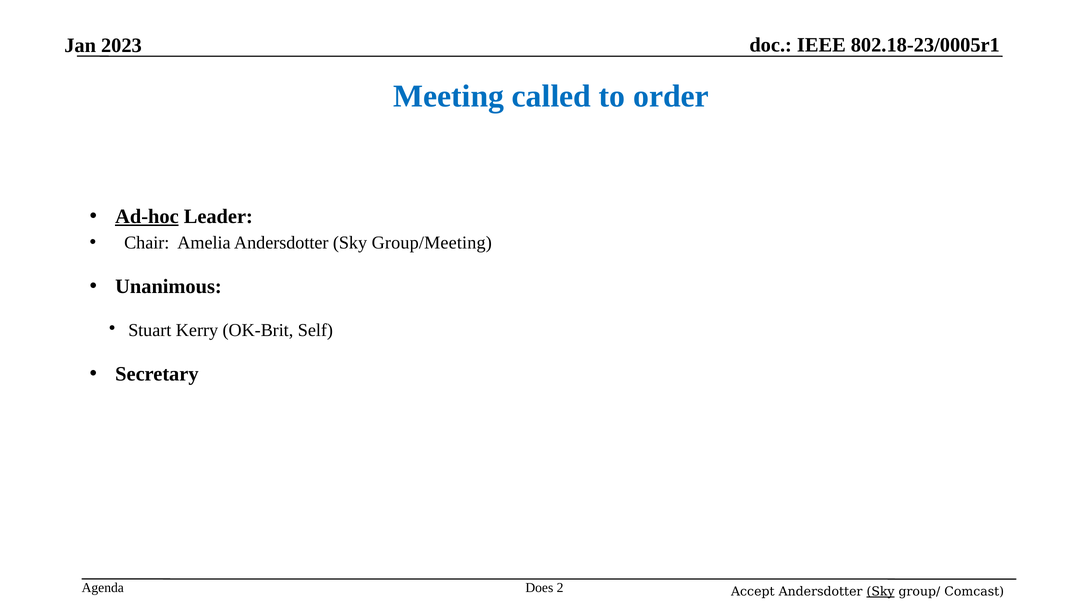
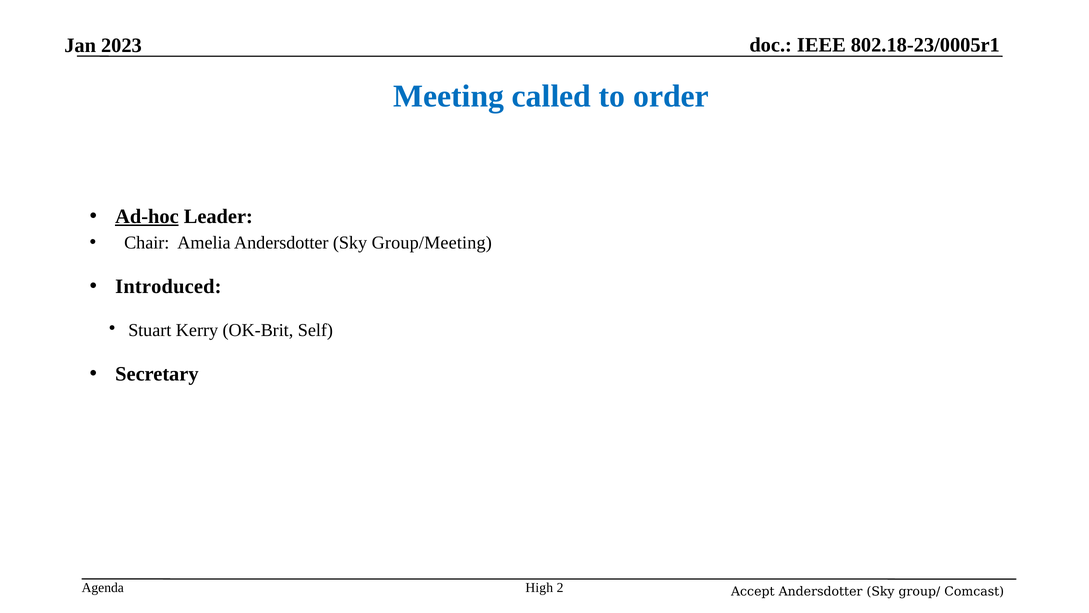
Unanimous: Unanimous -> Introduced
Does: Does -> High
Sky at (881, 591) underline: present -> none
